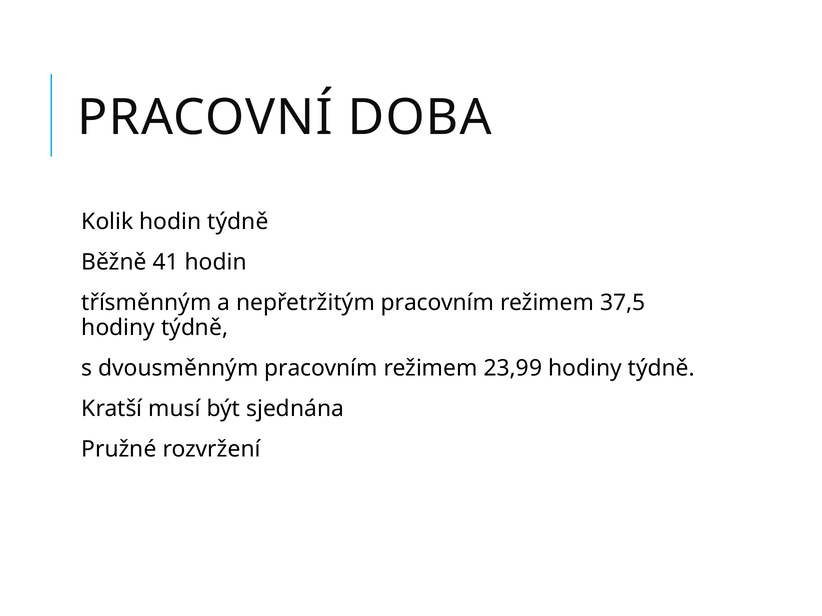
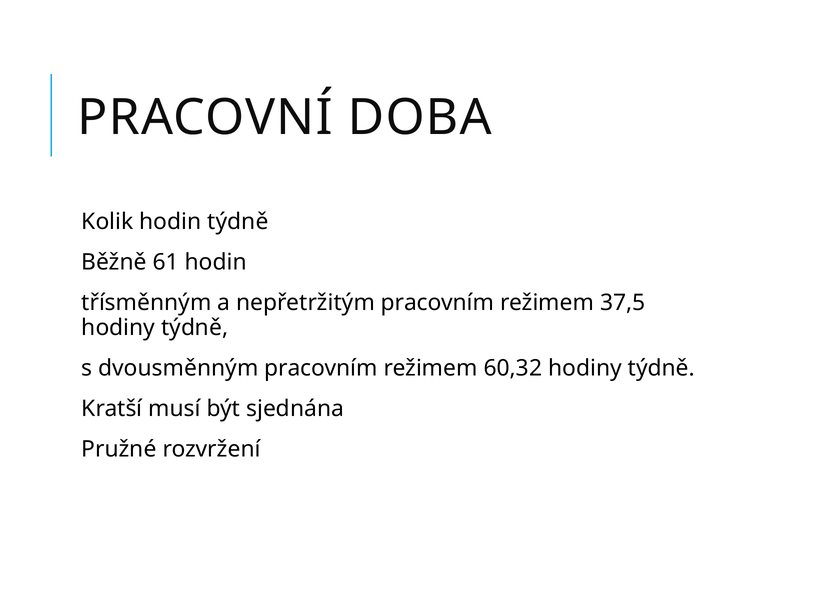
41: 41 -> 61
23,99: 23,99 -> 60,32
